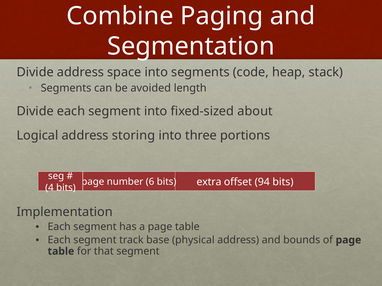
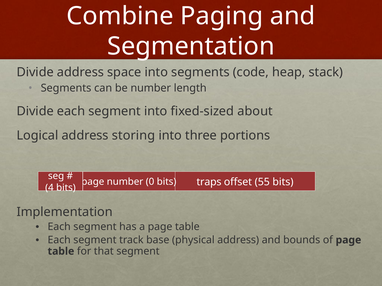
be avoided: avoided -> number
extra: extra -> traps
94: 94 -> 55
6: 6 -> 0
